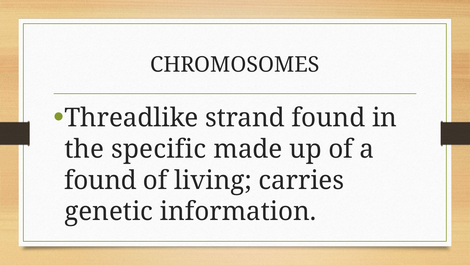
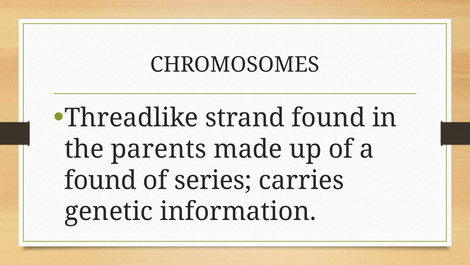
specific: specific -> parents
living: living -> series
